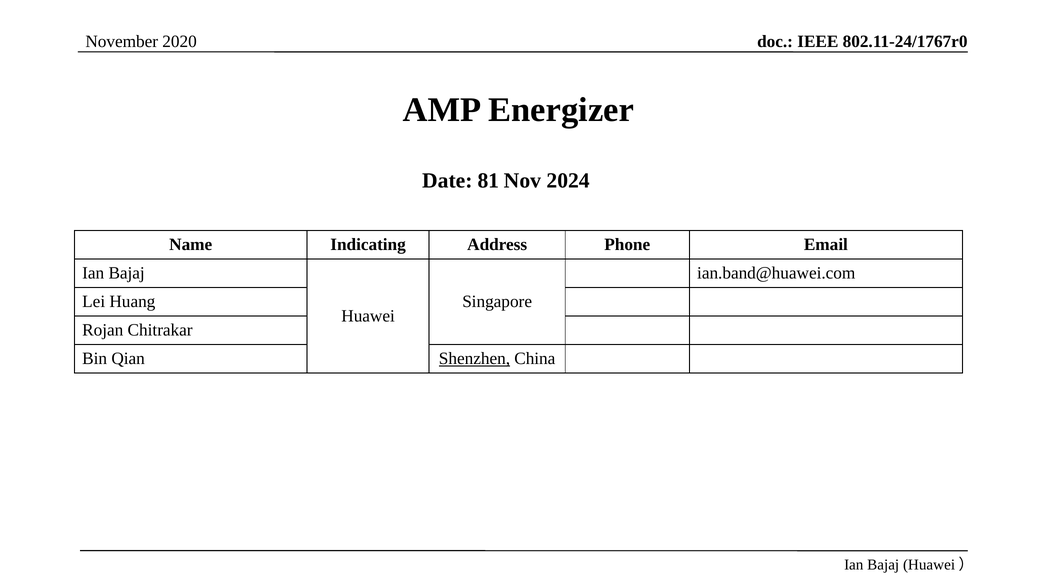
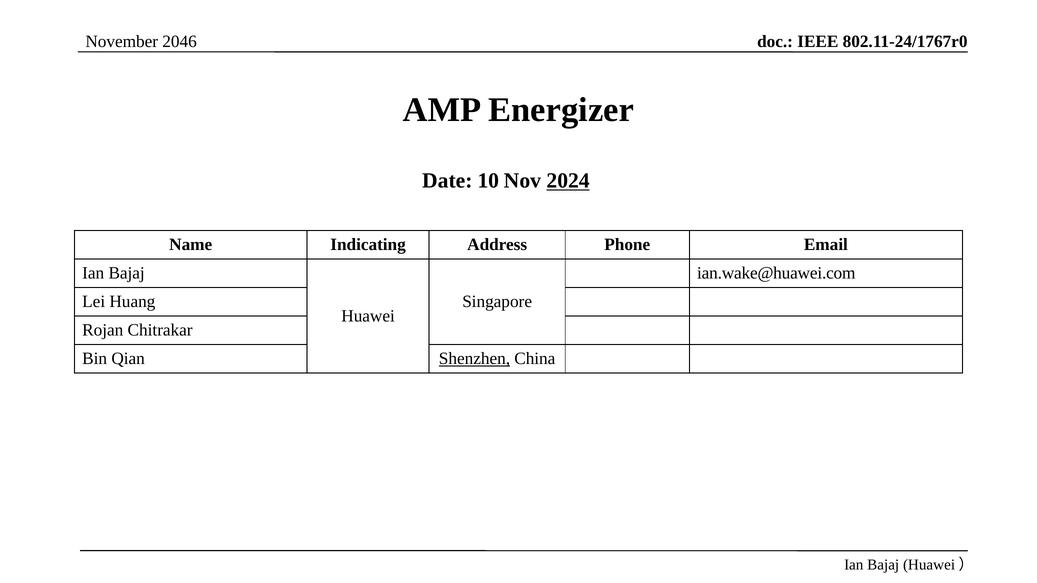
2020: 2020 -> 2046
81: 81 -> 10
2024 underline: none -> present
ian.band@huawei.com: ian.band@huawei.com -> ian.wake@huawei.com
